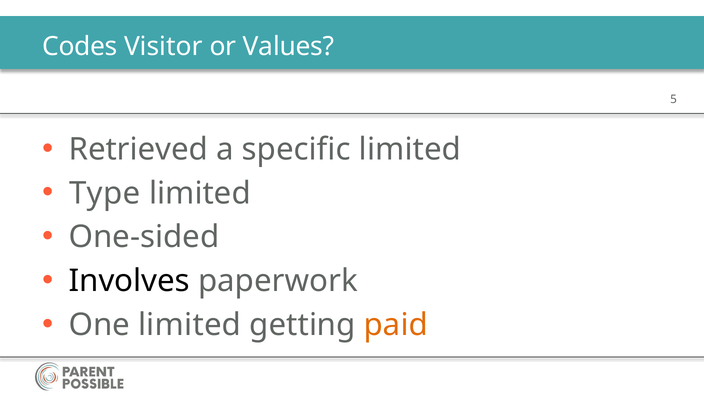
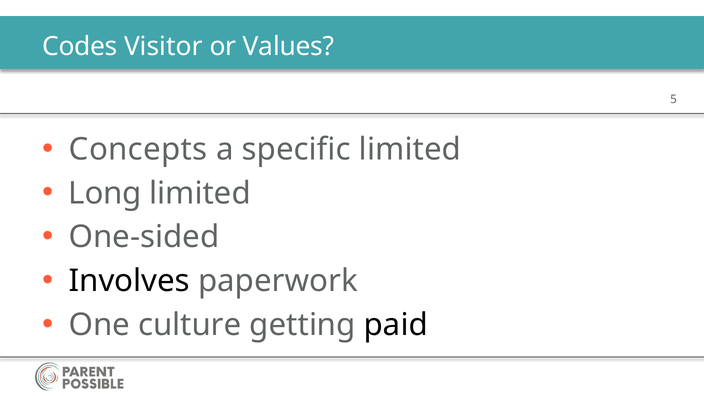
Retrieved: Retrieved -> Concepts
Type: Type -> Long
One limited: limited -> culture
paid colour: orange -> black
